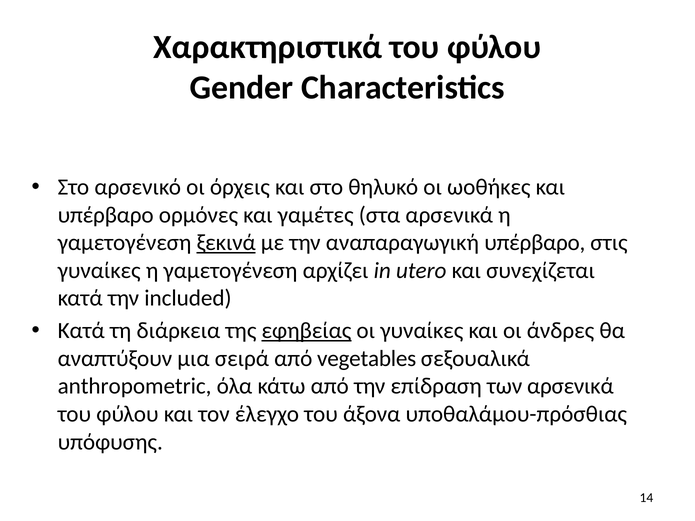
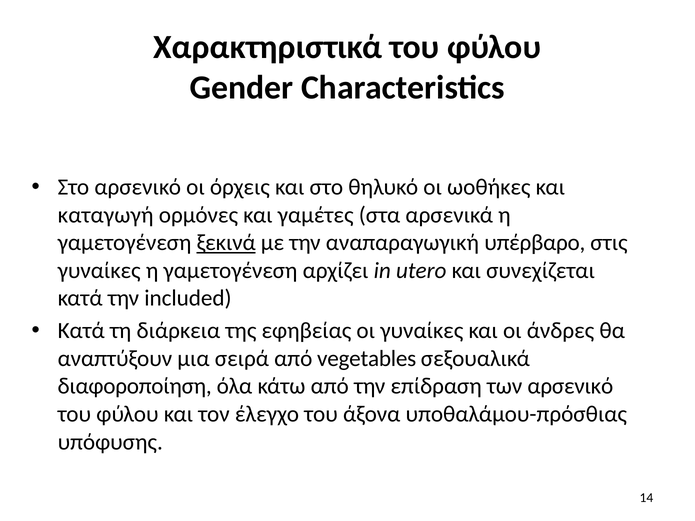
υπέρβαρο at (106, 215): υπέρβαρο -> καταγωγή
εφηβείας underline: present -> none
anthropometric: anthropometric -> διαφοροποίηση
των αρσενικά: αρσενικά -> αρσενικό
